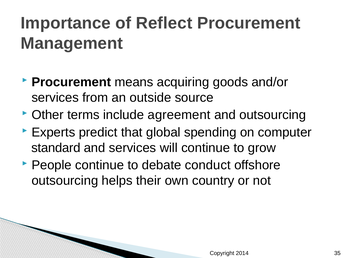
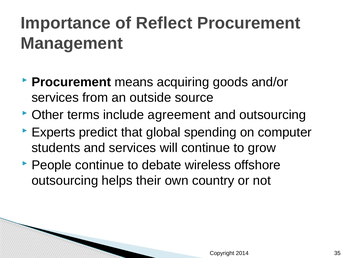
standard: standard -> students
conduct: conduct -> wireless
